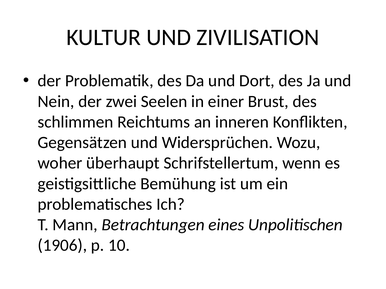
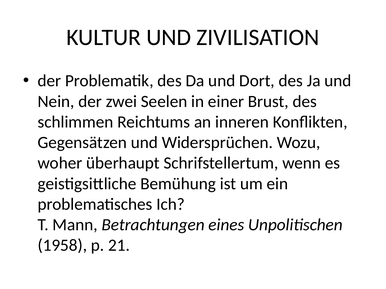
1906: 1906 -> 1958
10: 10 -> 21
